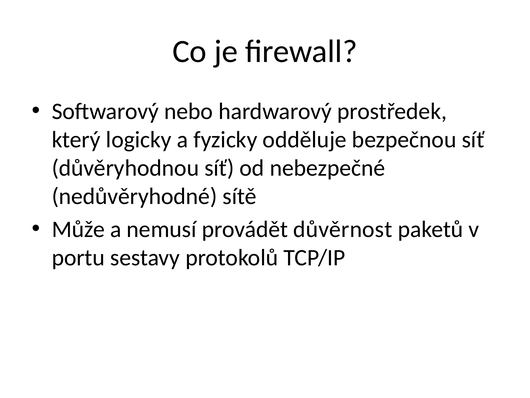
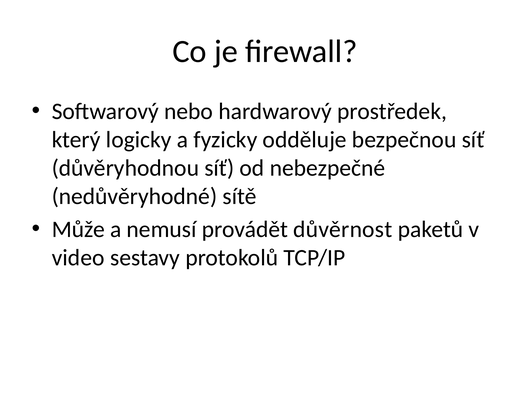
portu: portu -> video
